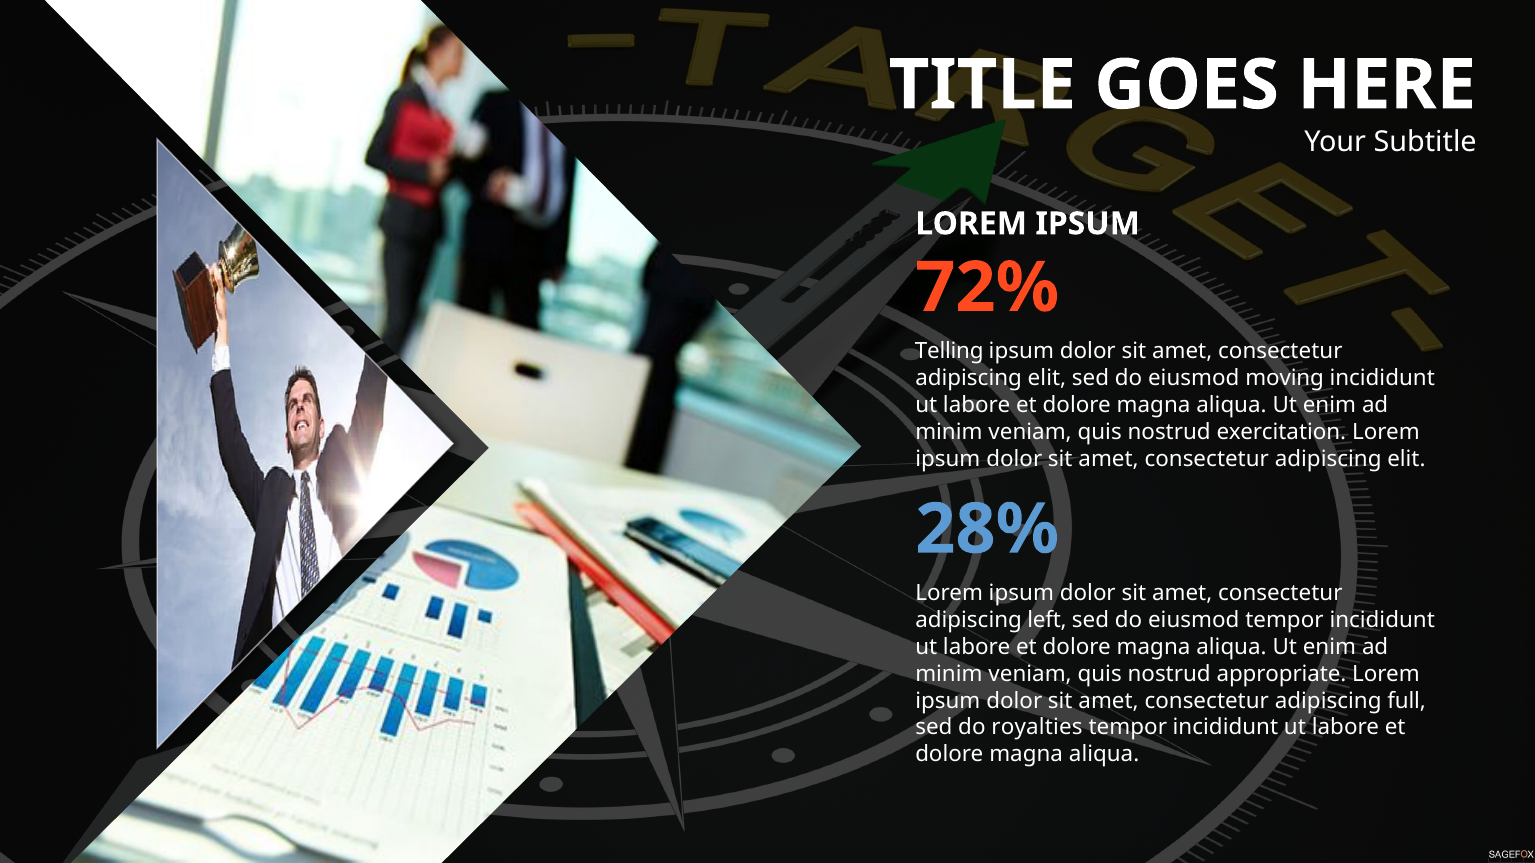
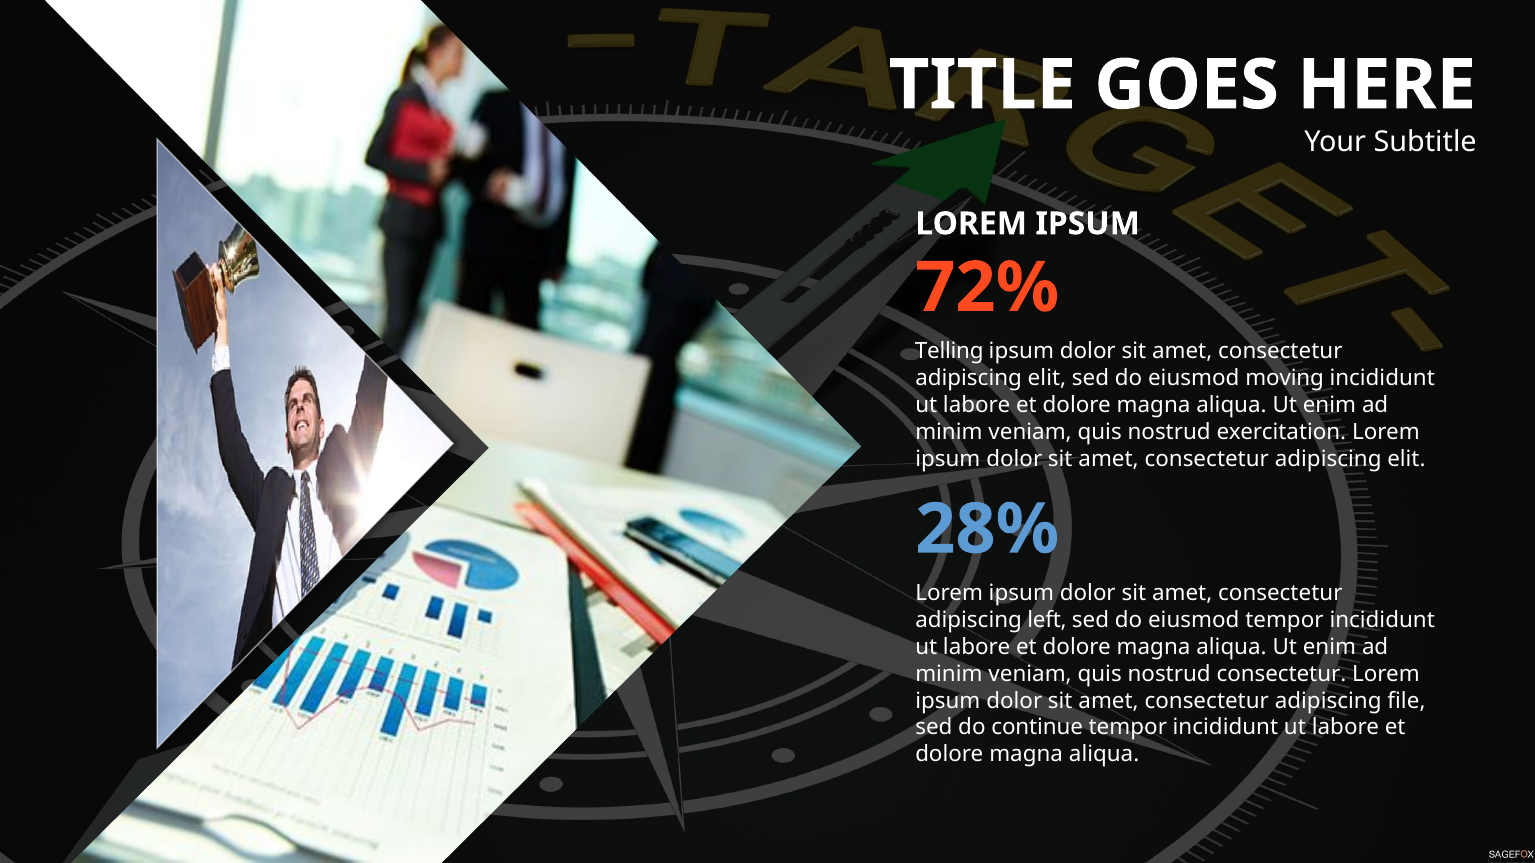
nostrud appropriate: appropriate -> consectetur
full: full -> file
royalties: royalties -> continue
